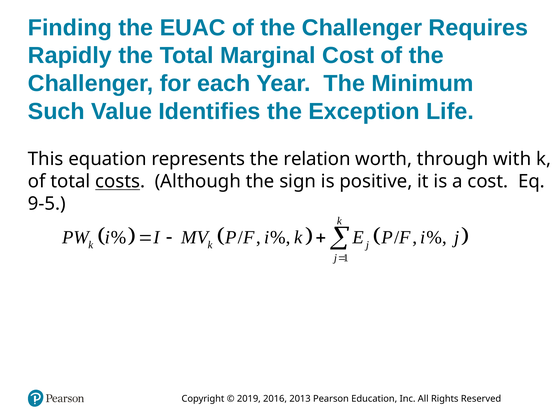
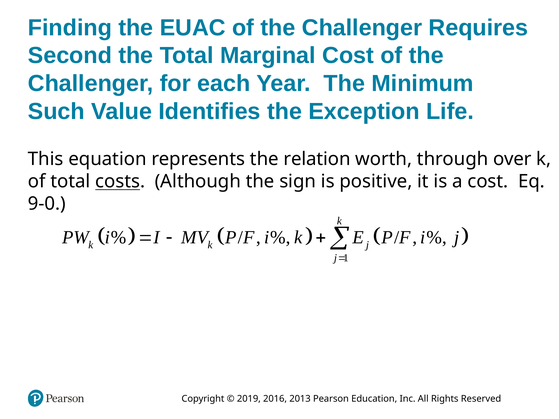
Rapidly: Rapidly -> Second
with: with -> over
9-5: 9-5 -> 9-0
